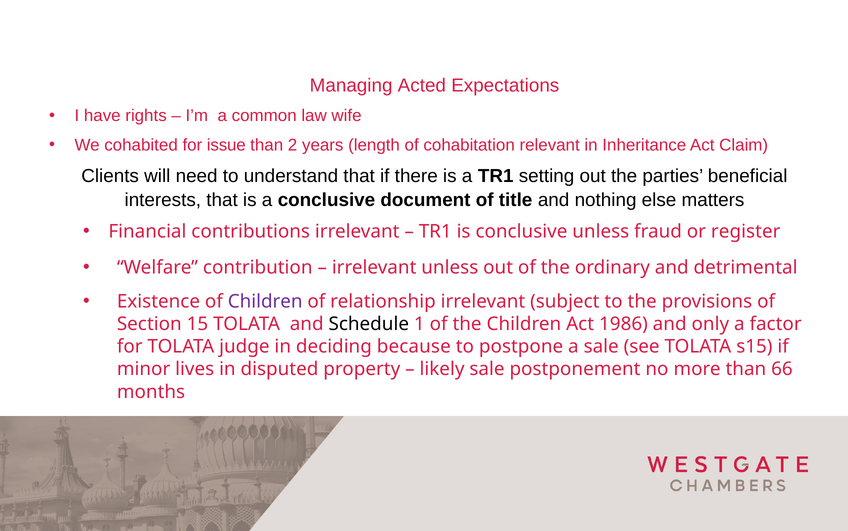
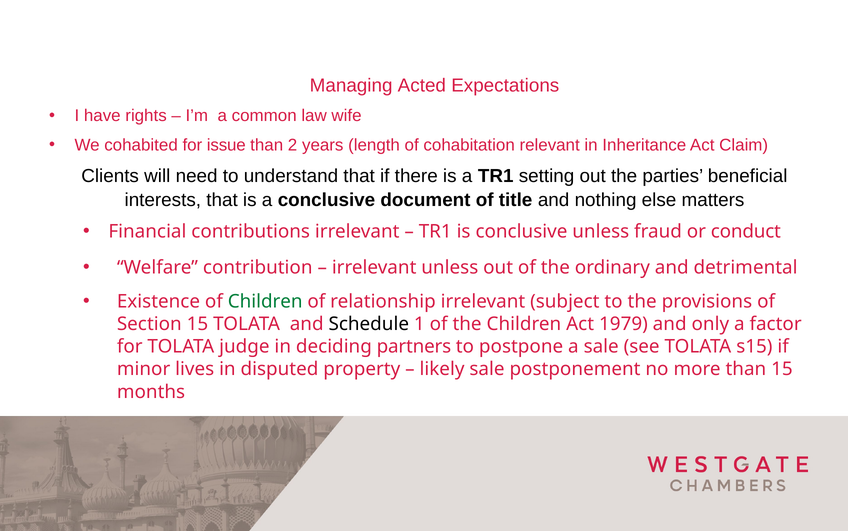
register: register -> conduct
Children at (265, 302) colour: purple -> green
1986: 1986 -> 1979
because: because -> partners
than 66: 66 -> 15
